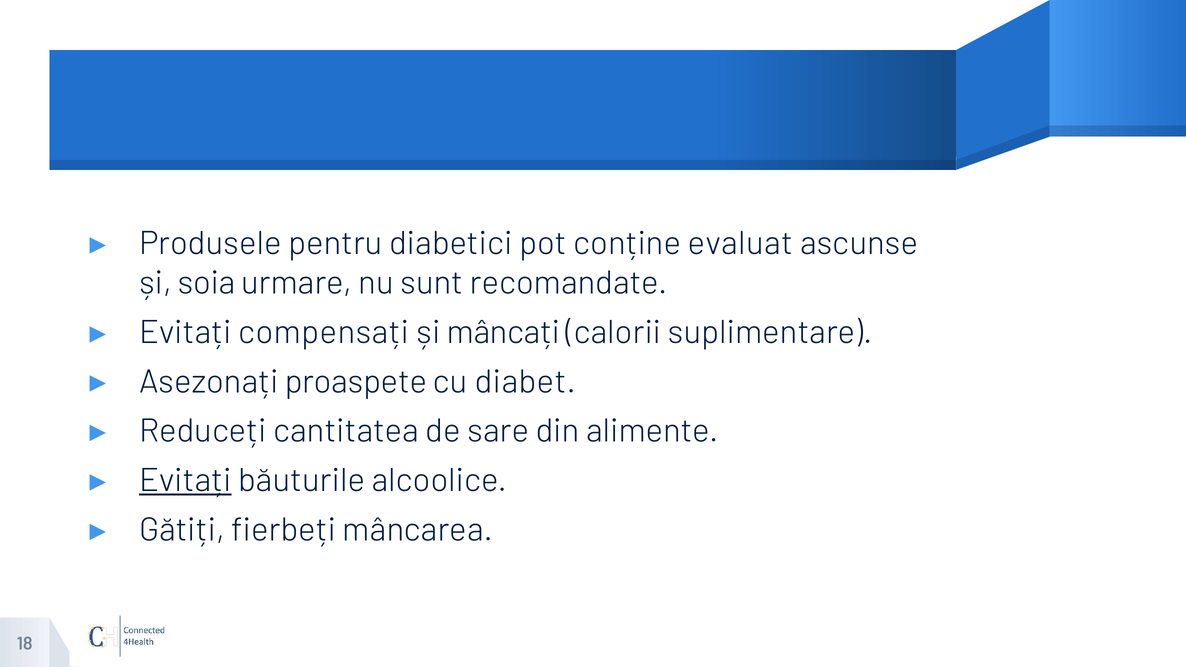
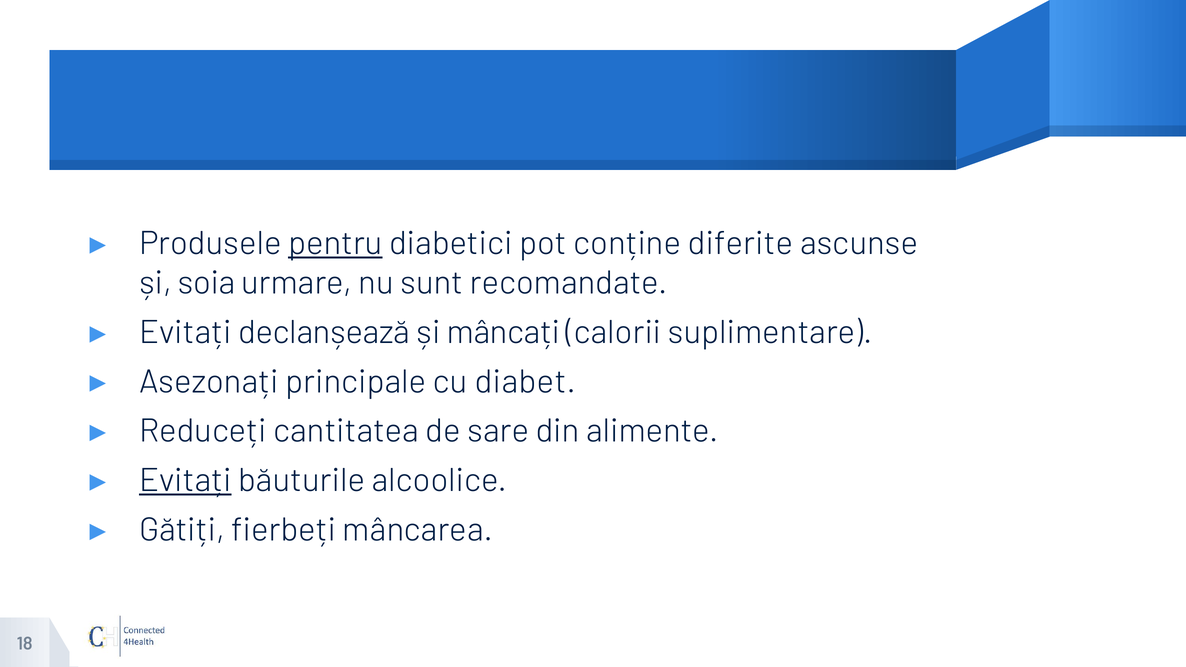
pentru underline: none -> present
evaluat: evaluat -> diferite
compensați: compensați -> declanșează
proaspete: proaspete -> principale
